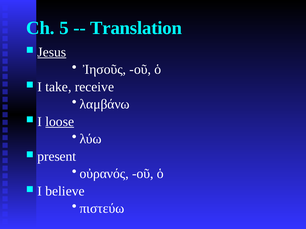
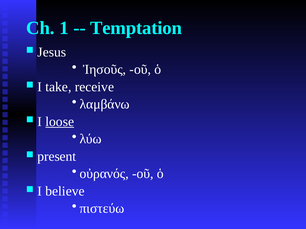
5: 5 -> 1
Translation: Translation -> Temptation
Jesus underline: present -> none
